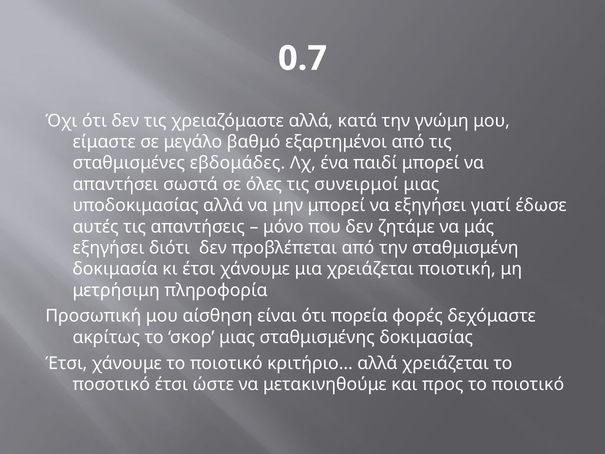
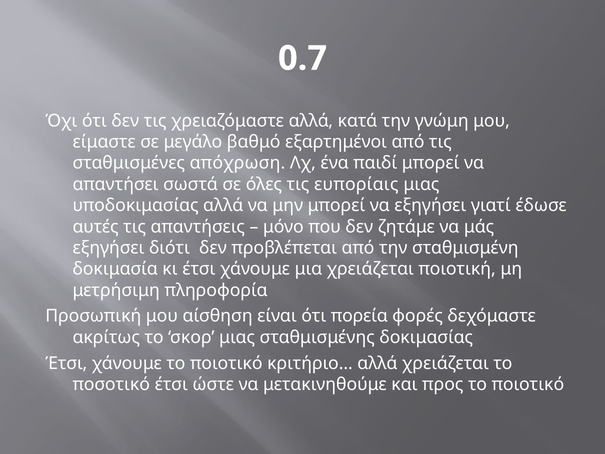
εβδομάδες: εβδομάδες -> απόχρωση
συνειρμοί: συνειρμοί -> ευπορίαις
